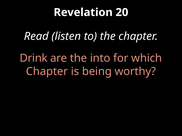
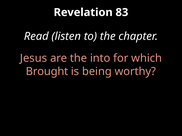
20: 20 -> 83
Drink: Drink -> Jesus
Chapter at (47, 72): Chapter -> Brought
